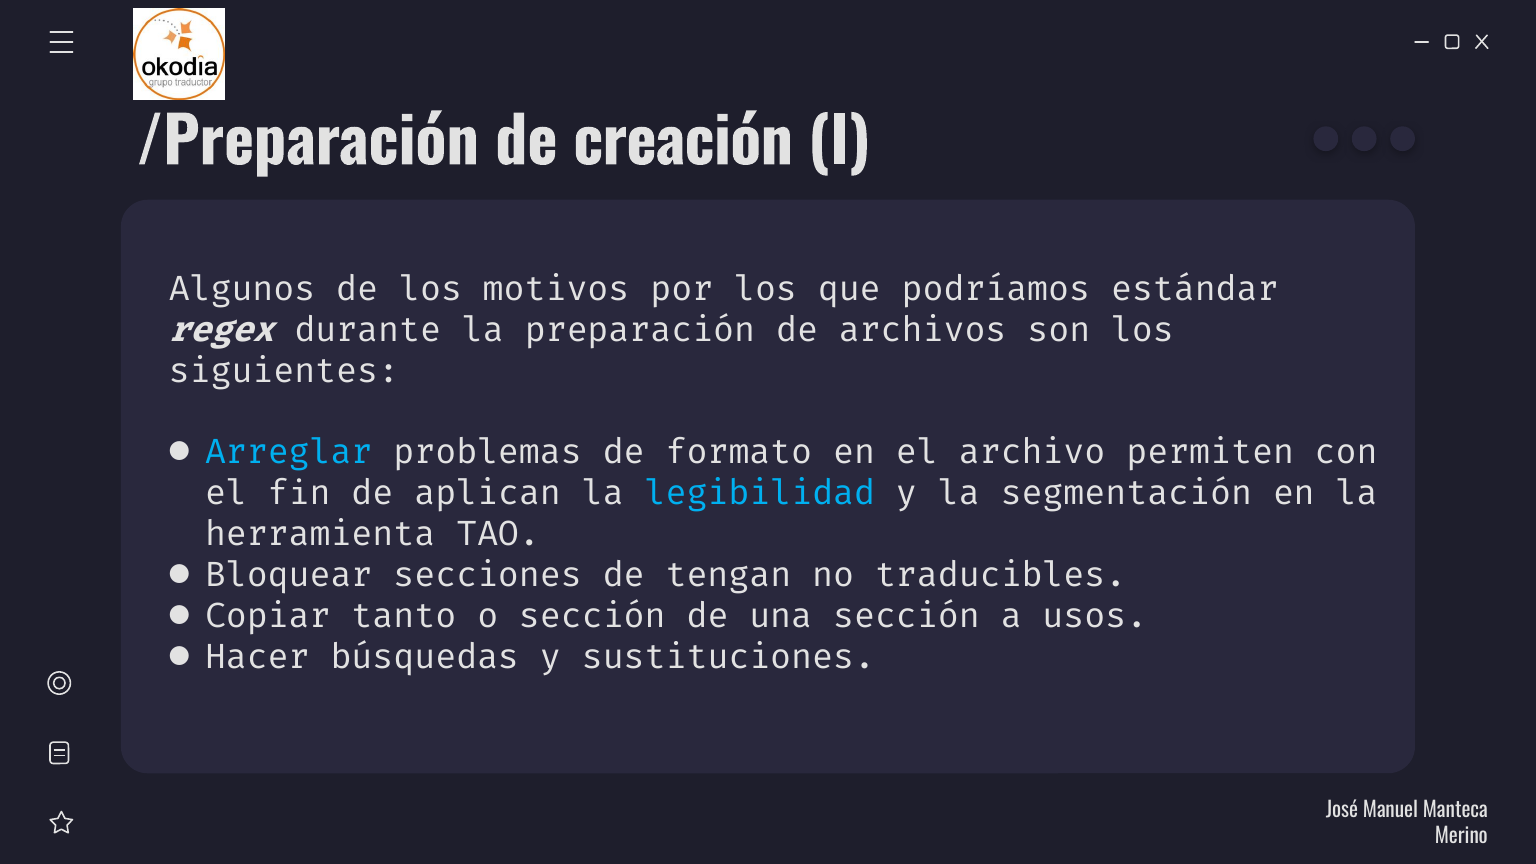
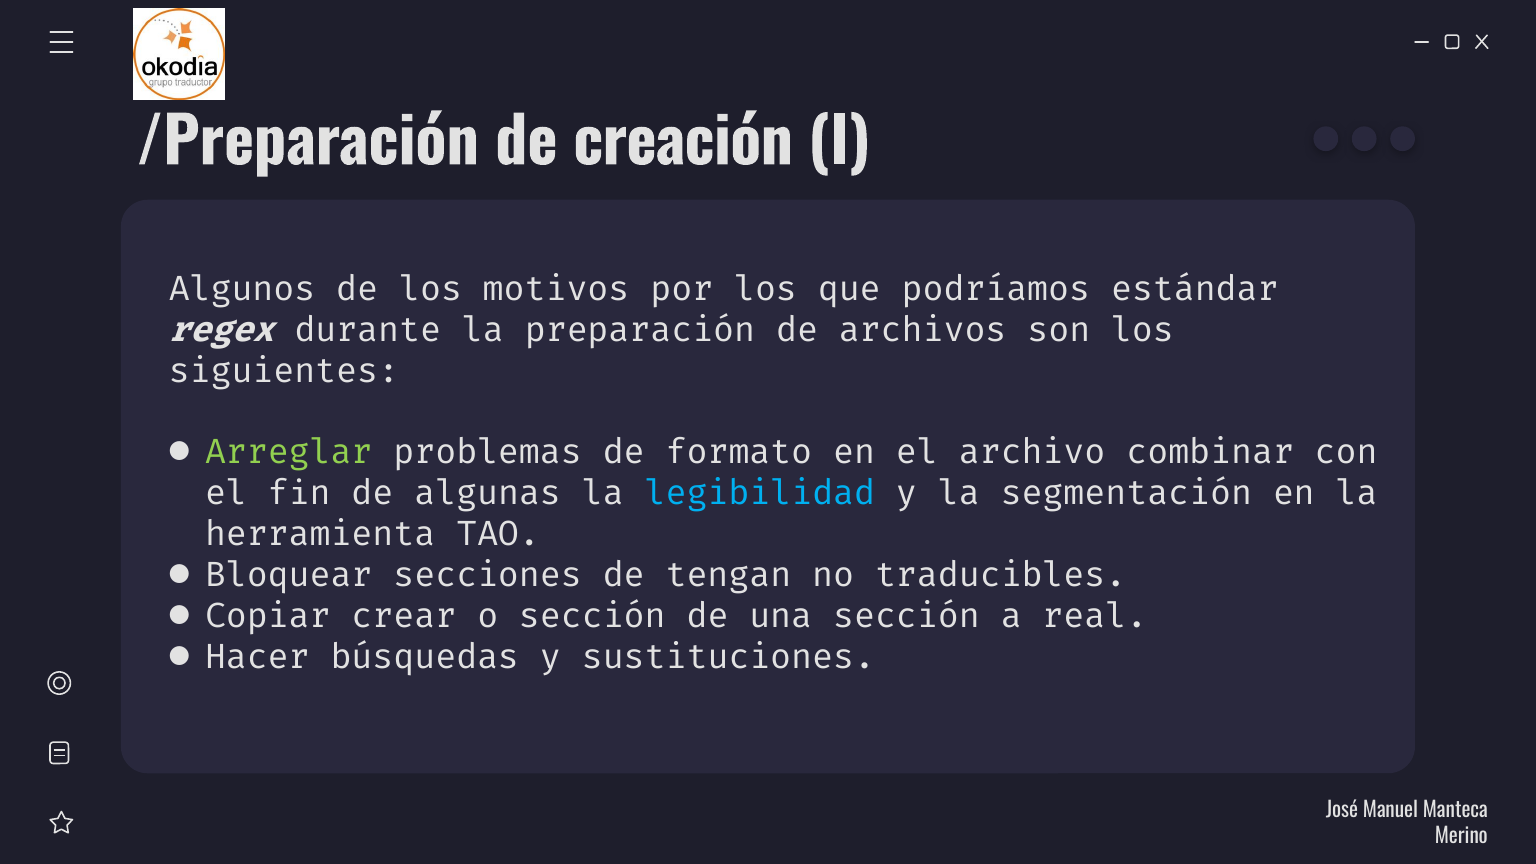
Arreglar colour: light blue -> light green
permiten: permiten -> combinar
aplican: aplican -> algunas
tanto: tanto -> crear
usos: usos -> real
